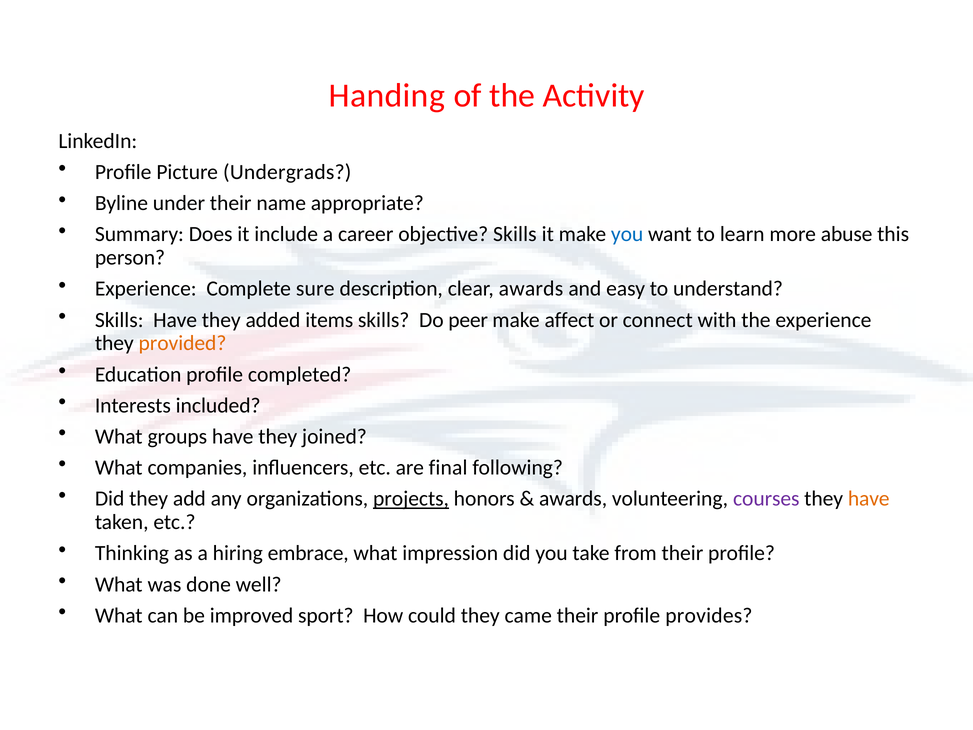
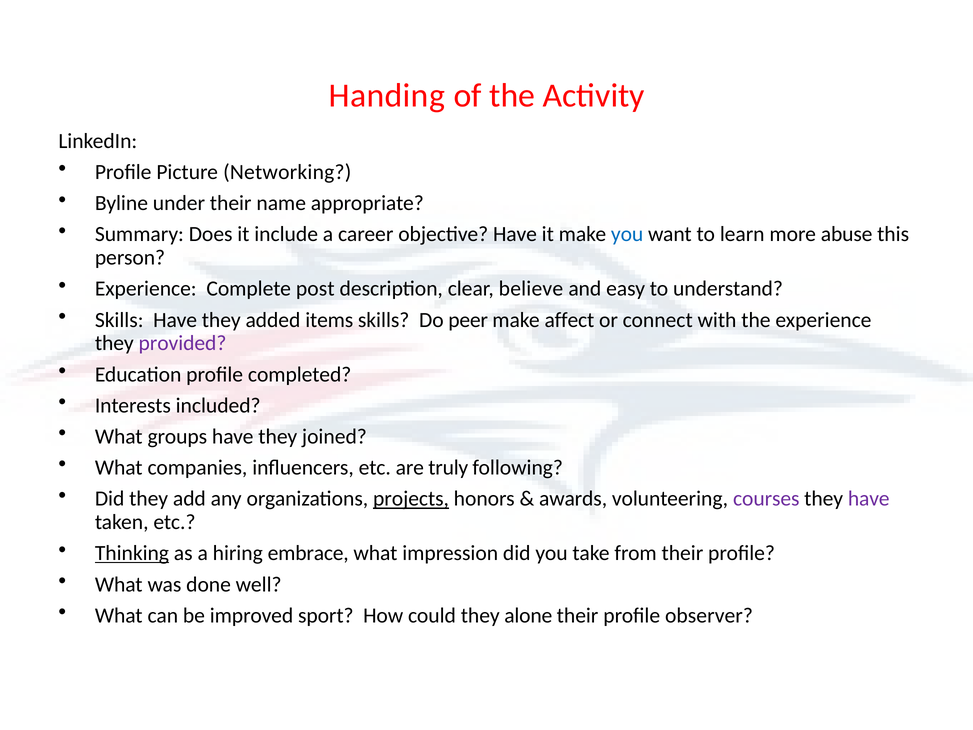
Undergrads: Undergrads -> Networking
objective Skills: Skills -> Have
sure: sure -> post
clear awards: awards -> believe
provided colour: orange -> purple
final: final -> truly
have at (869, 499) colour: orange -> purple
Thinking underline: none -> present
came: came -> alone
provides: provides -> observer
